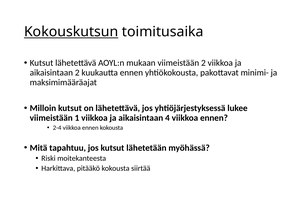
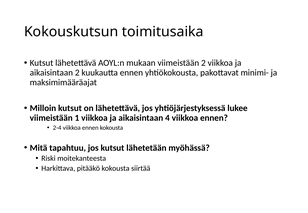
Kokouskutsun underline: present -> none
